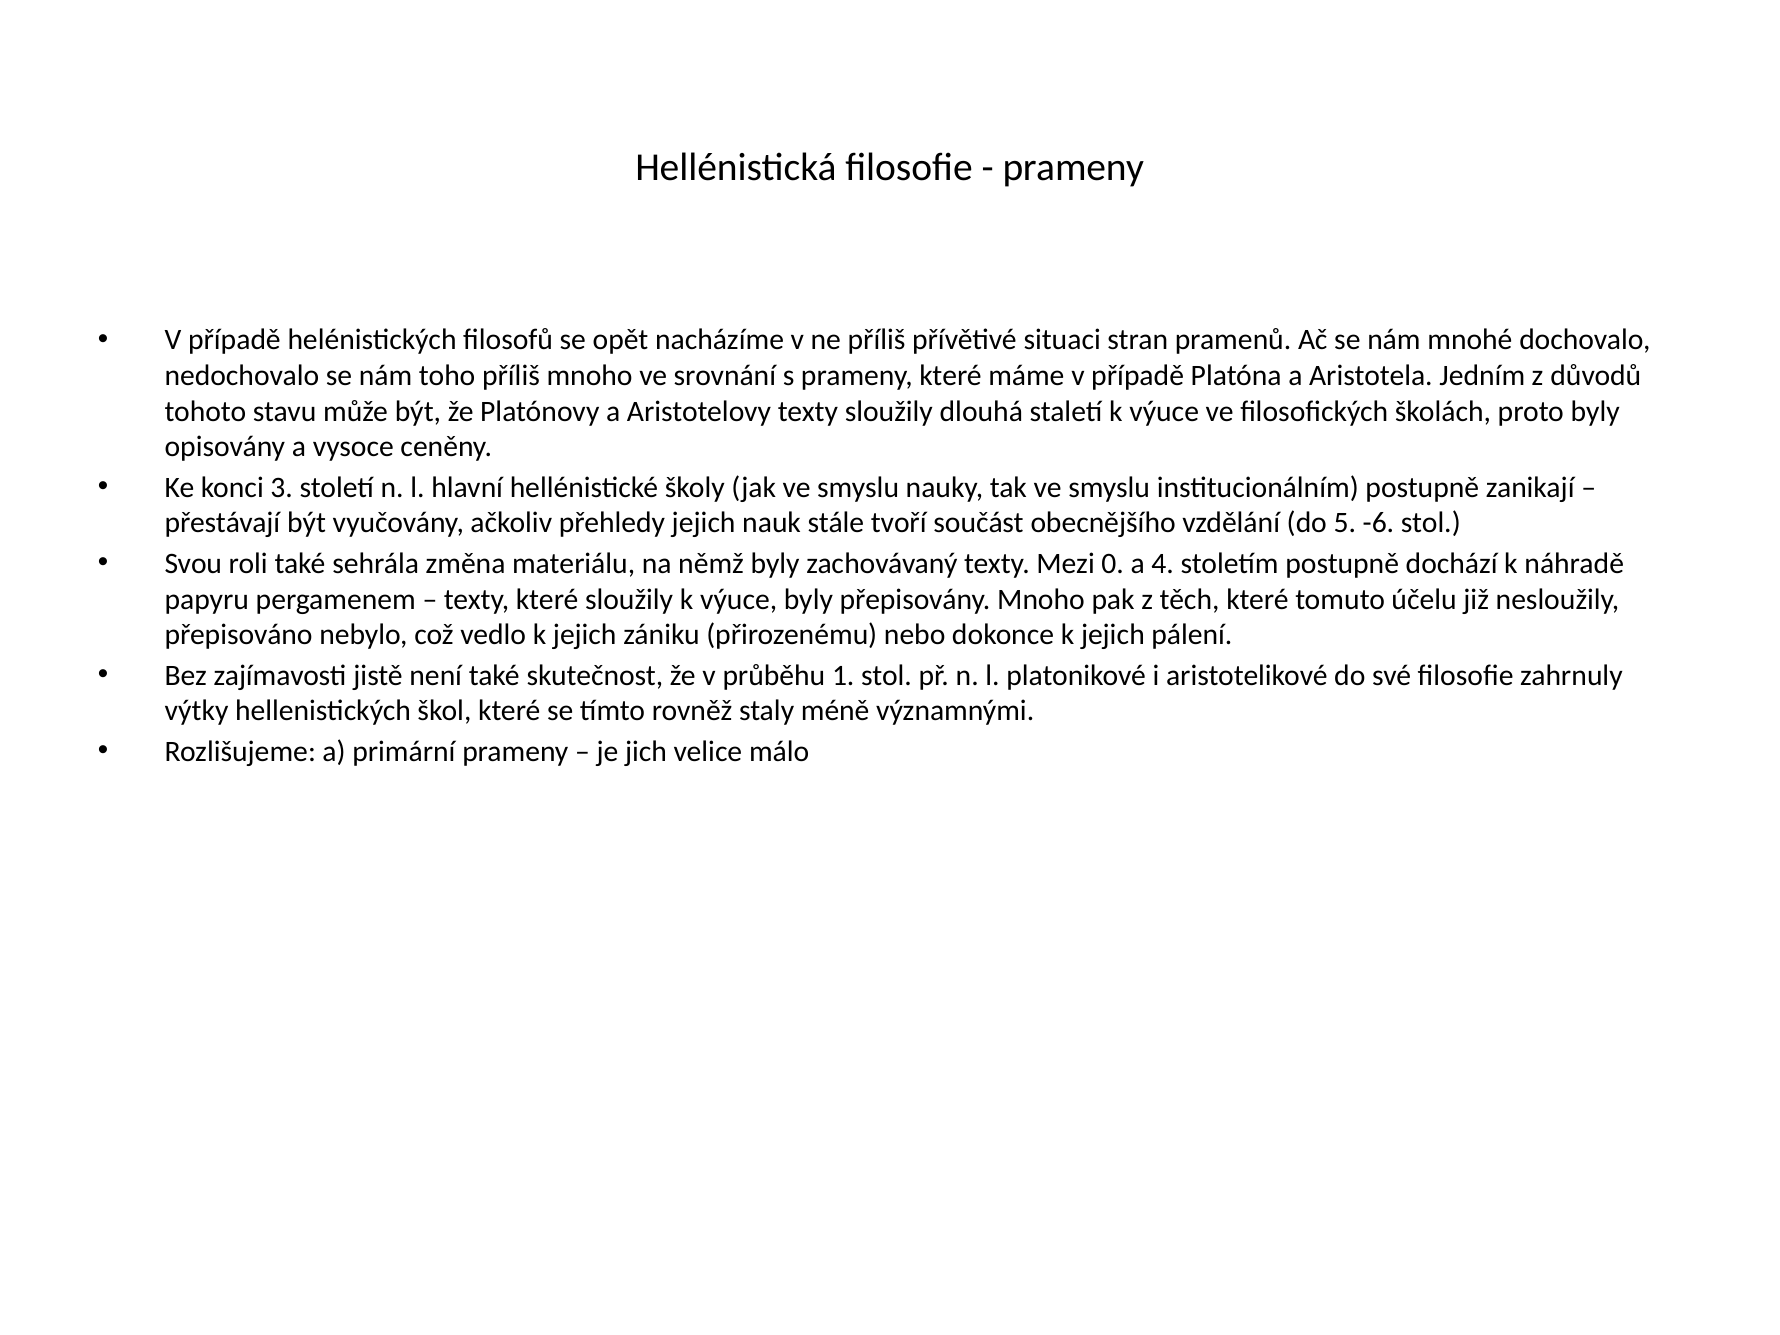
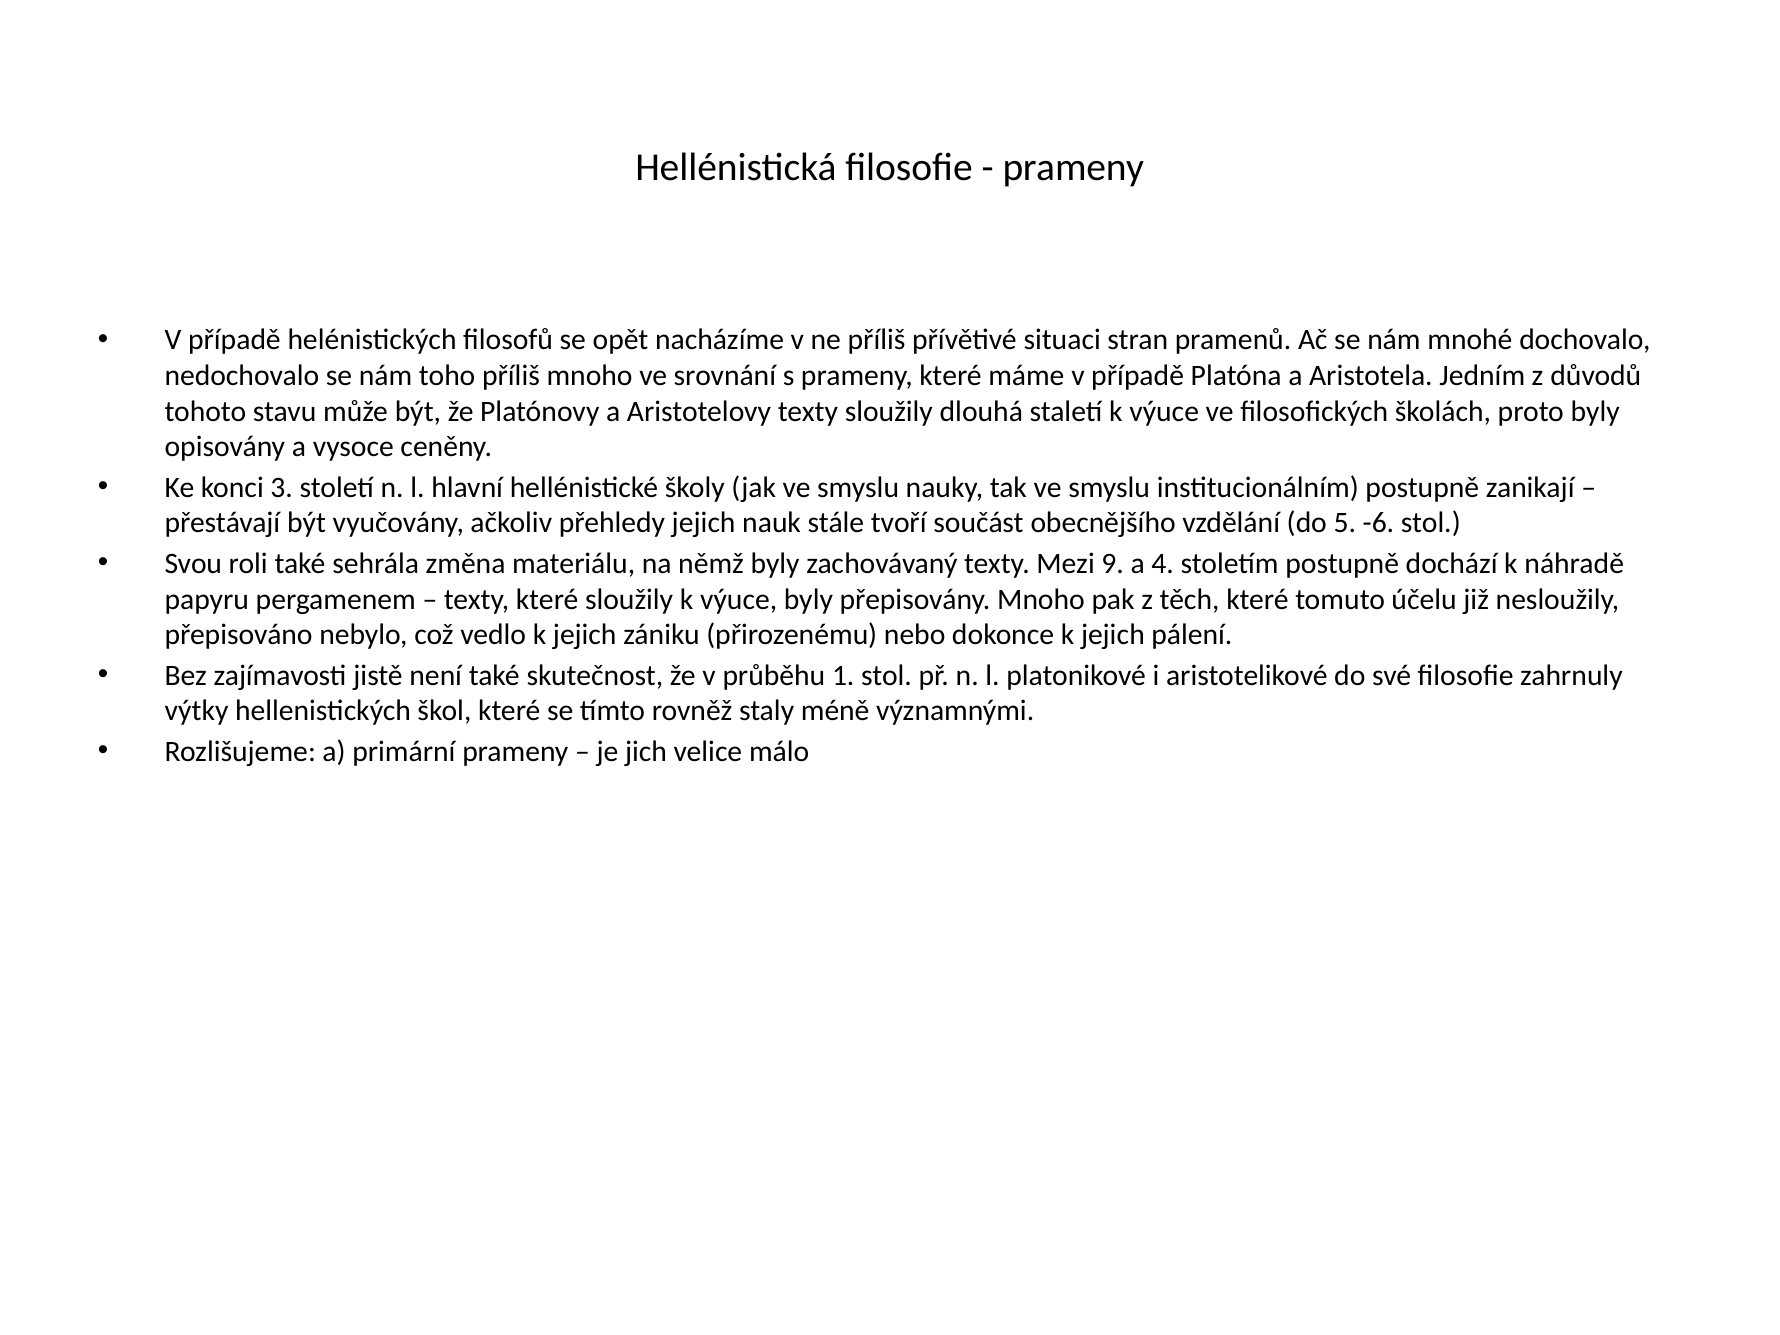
0: 0 -> 9
